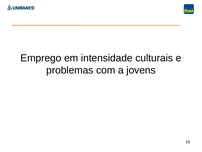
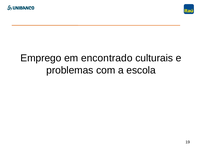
intensidade: intensidade -> encontrado
jovens: jovens -> escola
